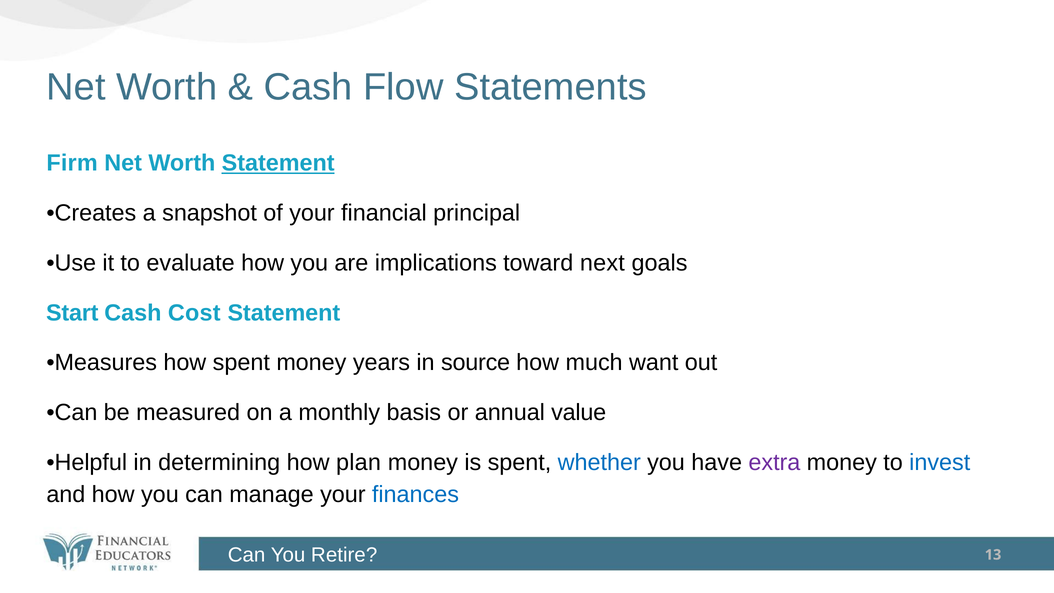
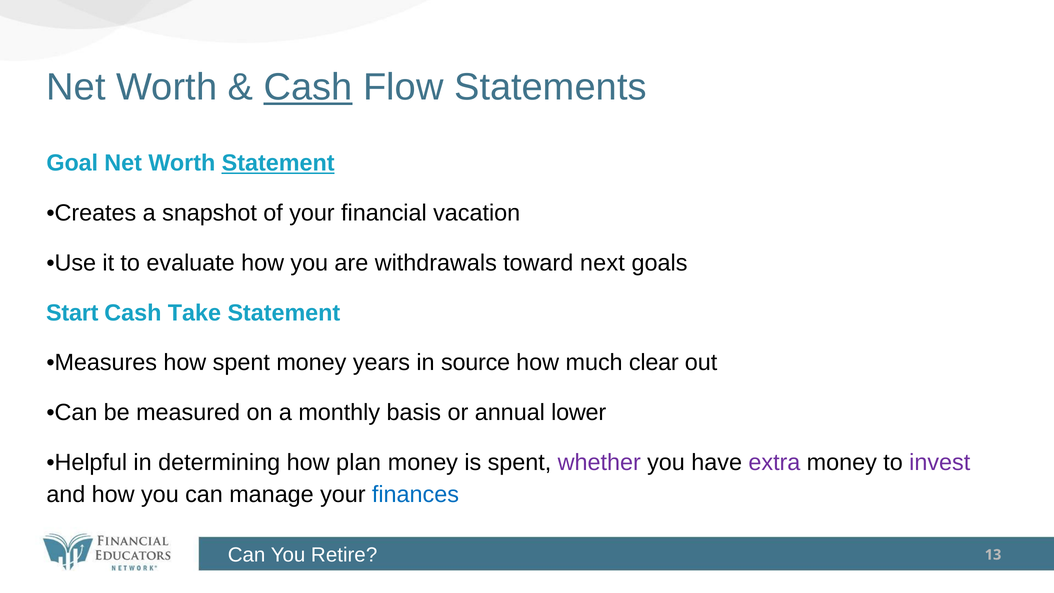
Cash at (308, 87) underline: none -> present
Firm: Firm -> Goal
principal: principal -> vacation
implications: implications -> withdrawals
Cost: Cost -> Take
want: want -> clear
value: value -> lower
whether colour: blue -> purple
invest colour: blue -> purple
